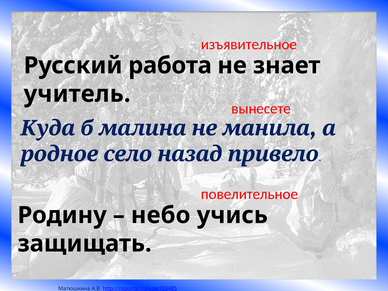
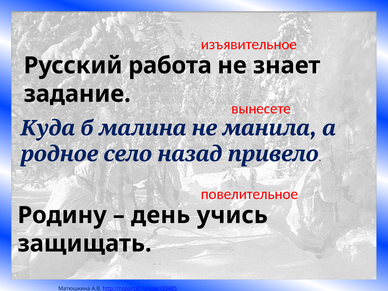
учитель: учитель -> задание
небо: небо -> день
